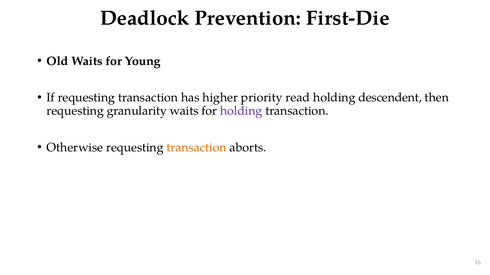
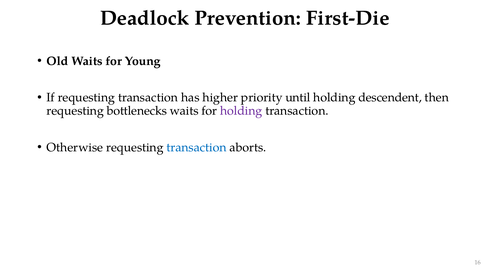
read: read -> until
granularity: granularity -> bottlenecks
transaction at (197, 148) colour: orange -> blue
